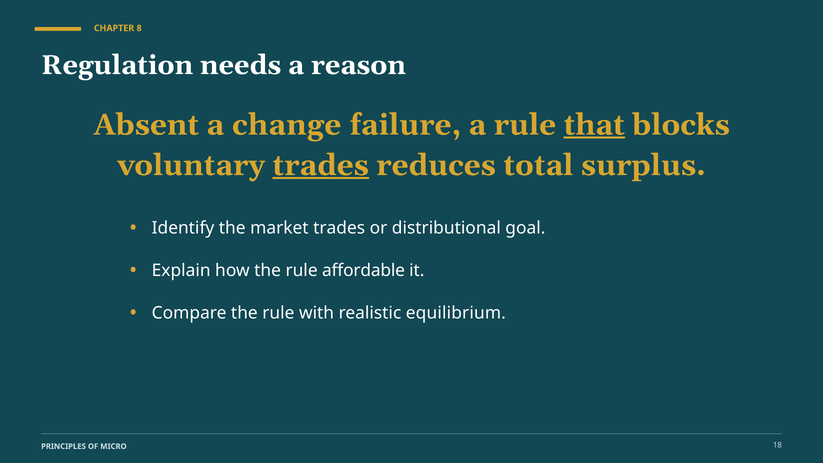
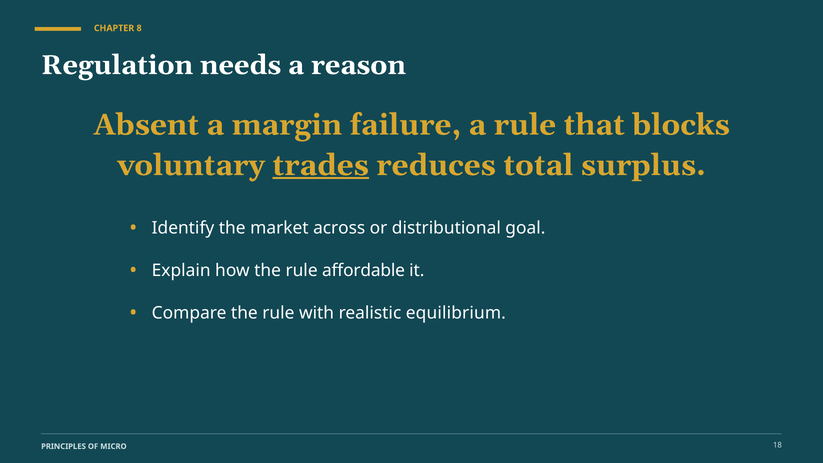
change: change -> margin
that underline: present -> none
market trades: trades -> across
